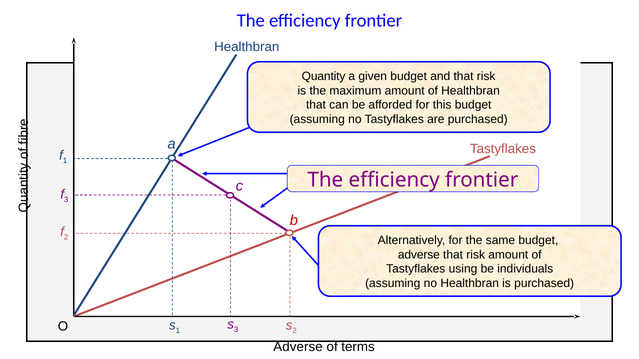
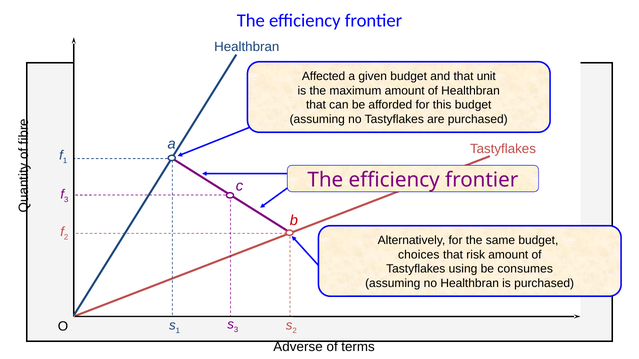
Quantity: Quantity -> Affected
and that risk: risk -> unit
adverse at (419, 255): adverse -> choices
individuals: individuals -> consumes
